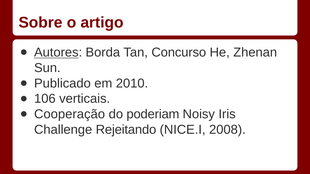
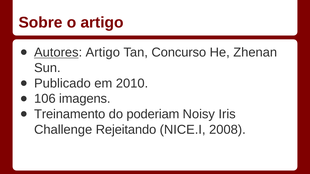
Autores Borda: Borda -> Artigo
verticais: verticais -> imagens
Cooperação: Cooperação -> Treinamento
